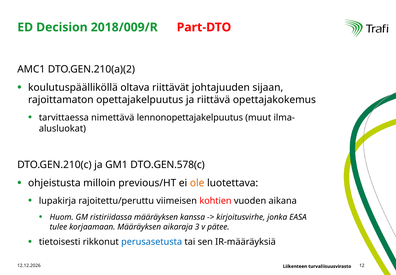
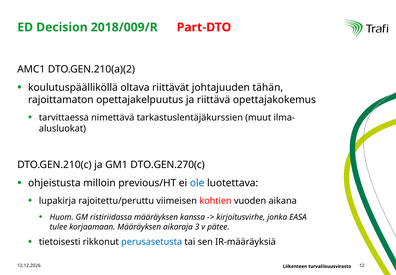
sijaan: sijaan -> tähän
lennonopettajakelpuutus: lennonopettajakelpuutus -> tarkastuslentäjäkurssien
DTO.GEN.578(c: DTO.GEN.578(c -> DTO.GEN.270(c
ole colour: orange -> blue
